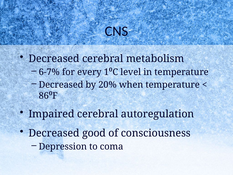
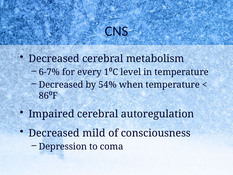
20%: 20% -> 54%
good: good -> mild
